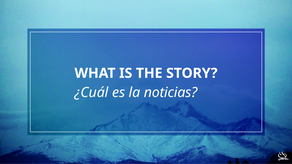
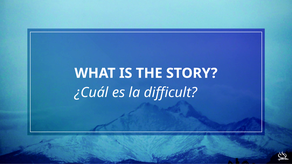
noticias: noticias -> difficult
